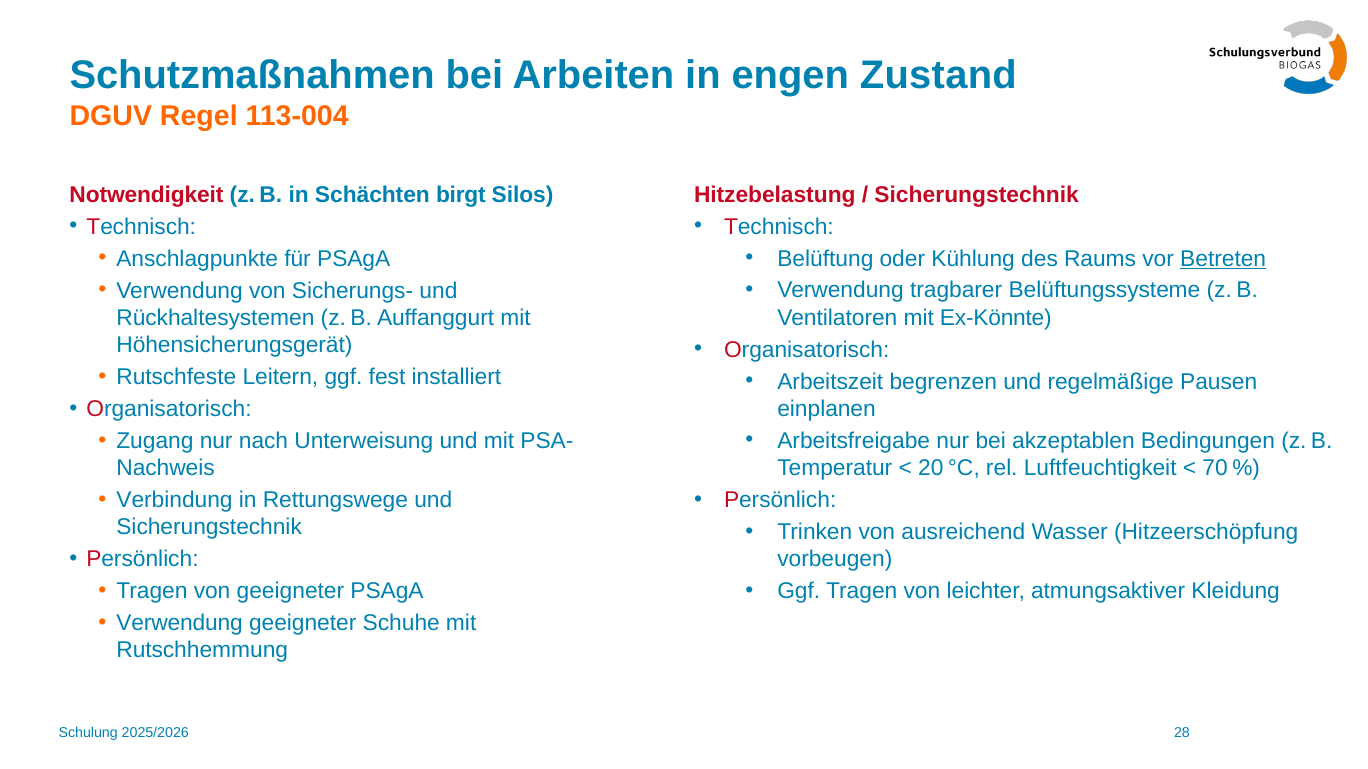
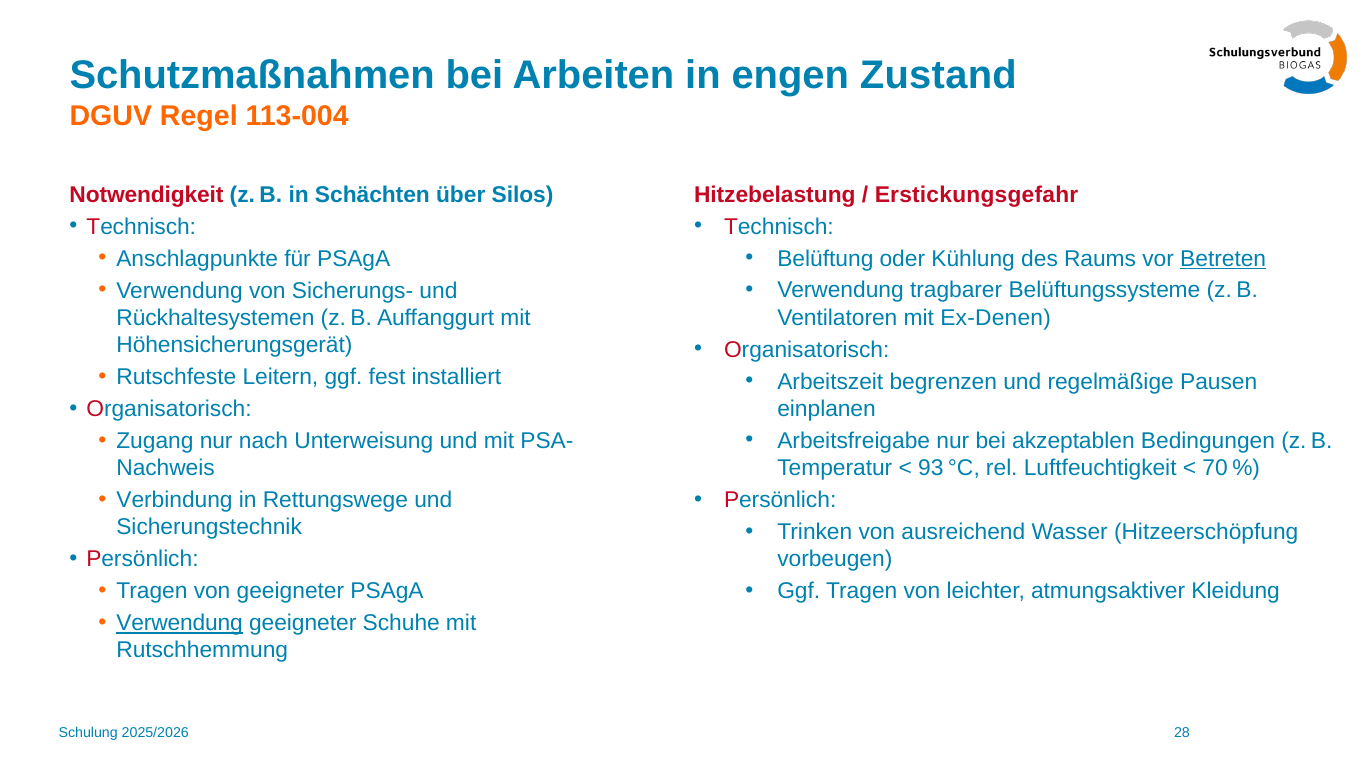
birgt: birgt -> über
Sicherungstechnik at (977, 195): Sicherungstechnik -> Erstickungsgefahr
Ex-Könnte: Ex-Könnte -> Ex-Denen
20: 20 -> 93
Verwendung at (180, 623) underline: none -> present
